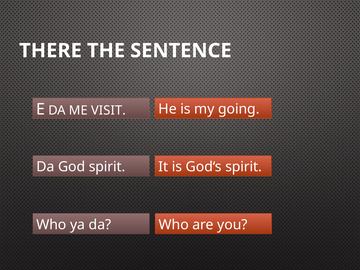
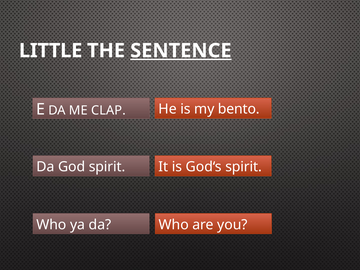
THERE: THERE -> LITTLE
SENTENCE underline: none -> present
VISIT: VISIT -> CLAP
going: going -> bento
